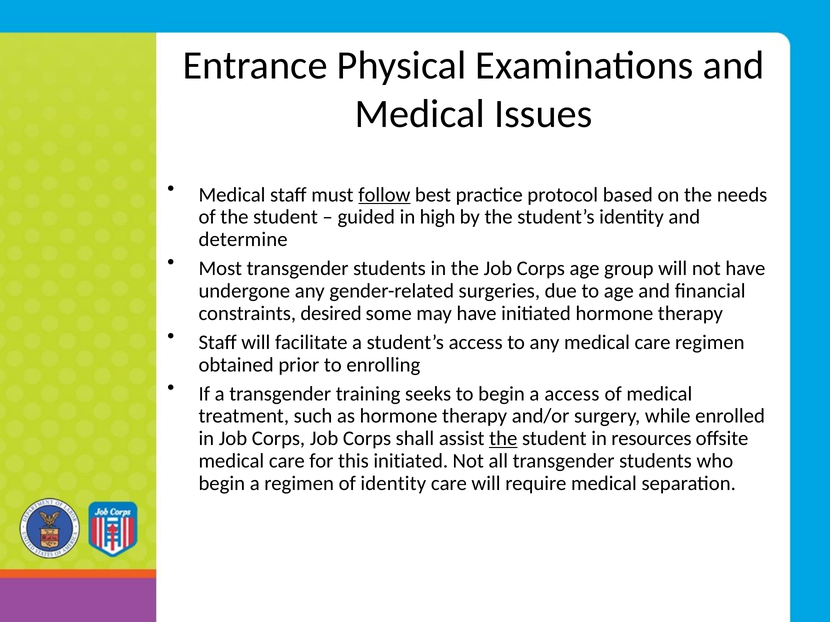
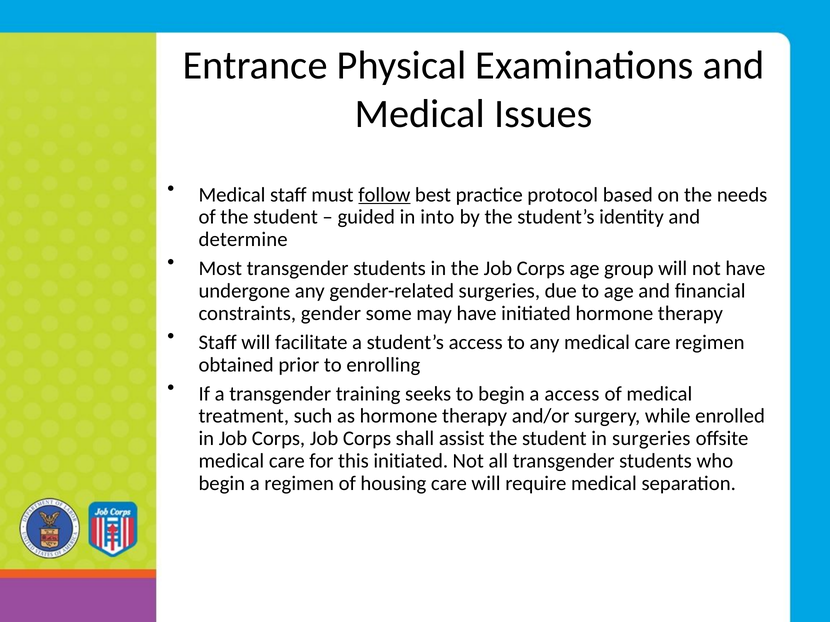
high: high -> into
desired: desired -> gender
the at (503, 439) underline: present -> none
in resources: resources -> surgeries
of identity: identity -> housing
